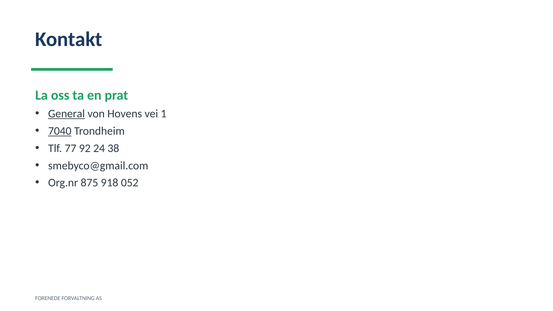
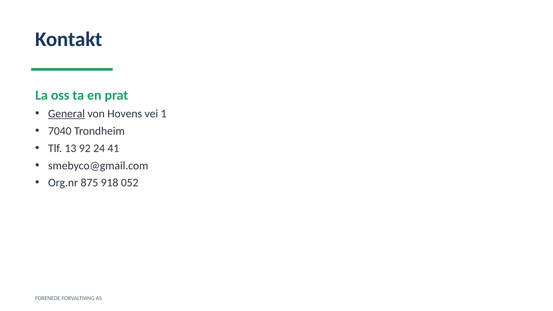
7040 underline: present -> none
77: 77 -> 13
38: 38 -> 41
